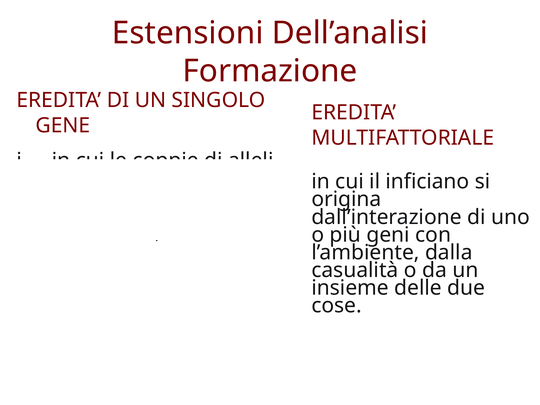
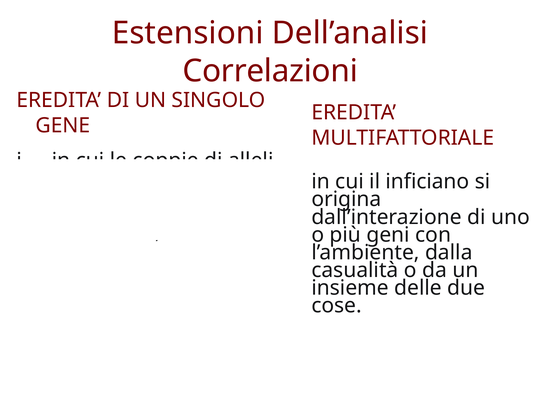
Formazione: Formazione -> Correlazioni
